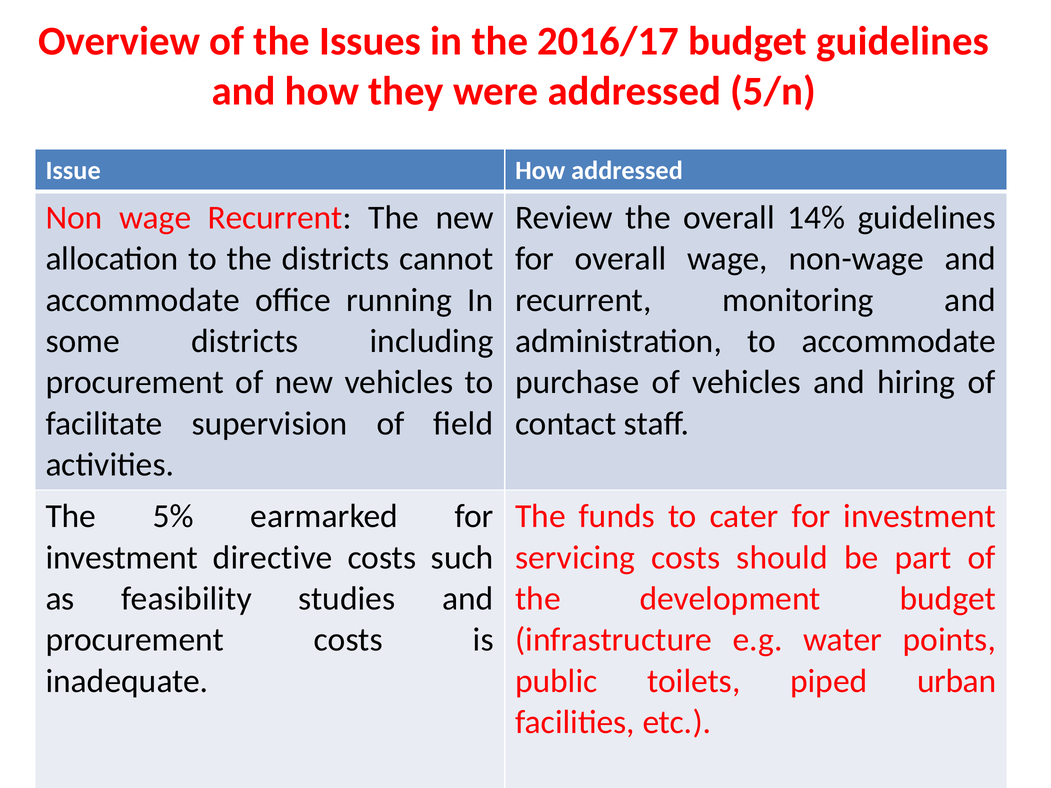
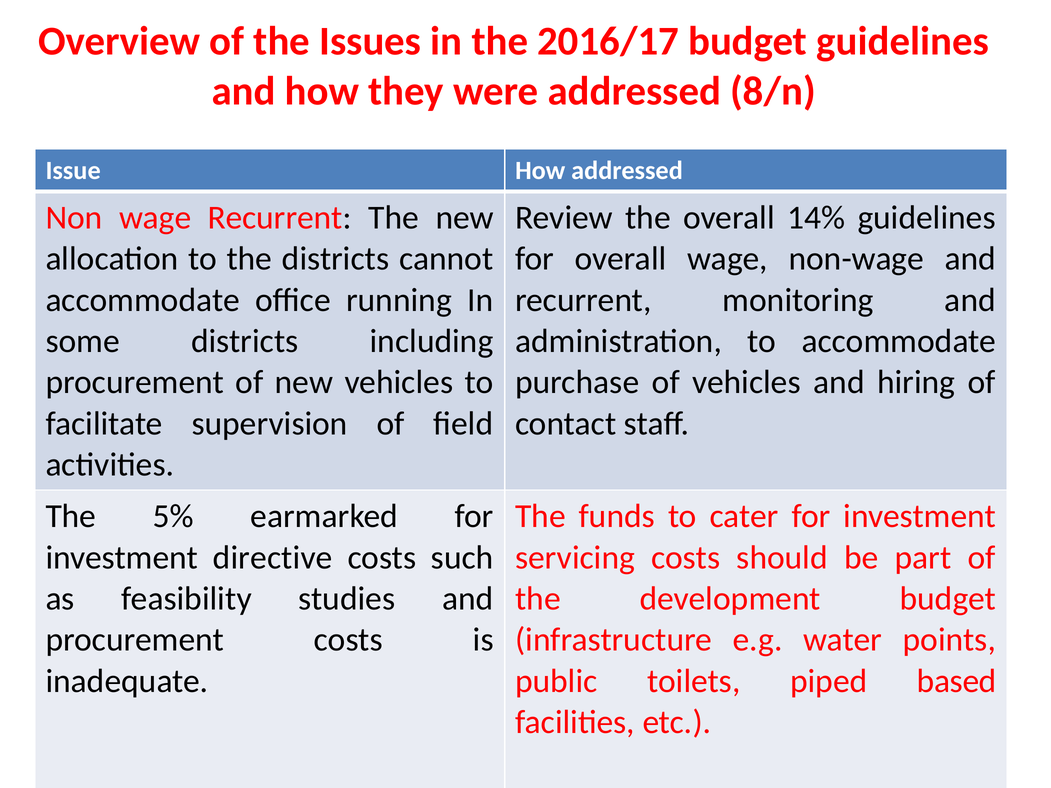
5/n: 5/n -> 8/n
urban: urban -> based
